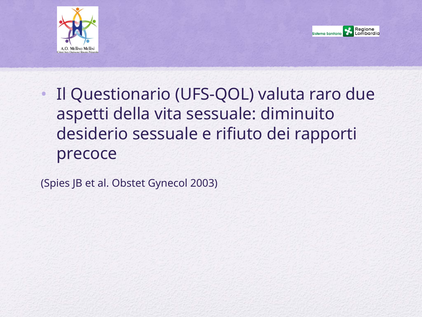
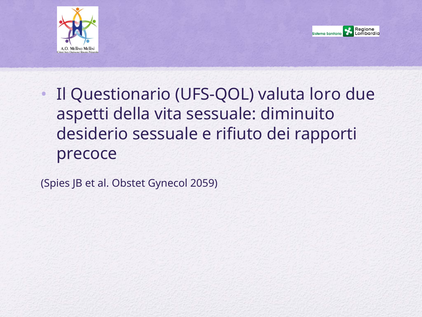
raro: raro -> loro
2003: 2003 -> 2059
